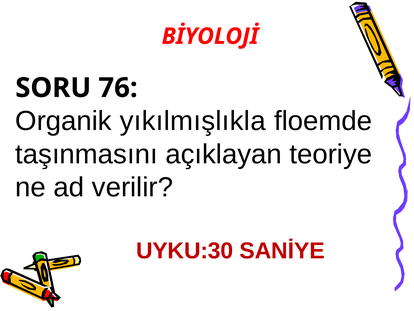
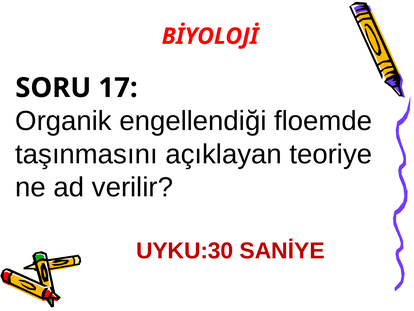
76: 76 -> 17
yıkılmışlıkla: yıkılmışlıkla -> engellendiği
